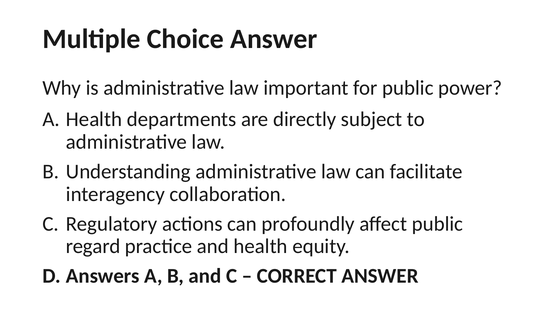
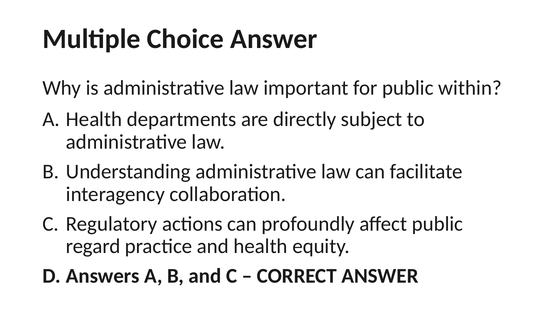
power: power -> within
